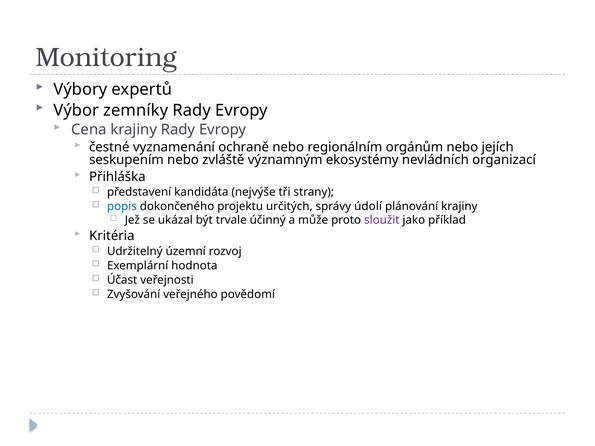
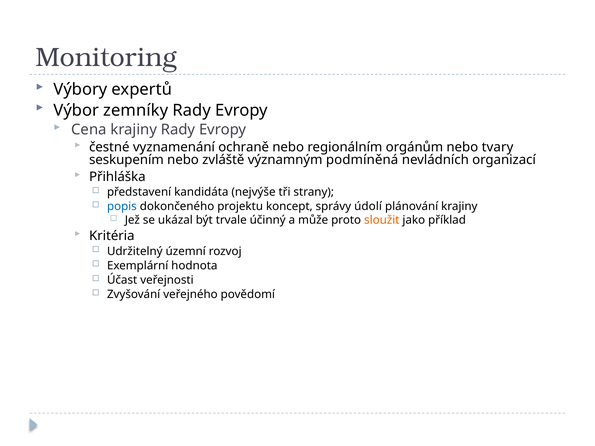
jejích: jejích -> tvary
ekosystémy: ekosystémy -> podmíněná
určitých: určitých -> koncept
sloužit colour: purple -> orange
